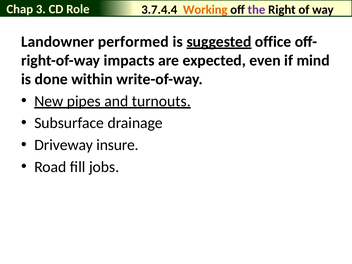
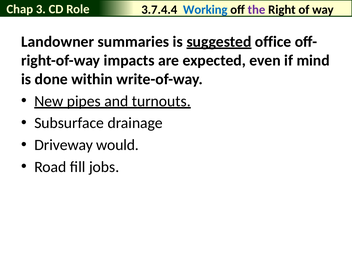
Working colour: orange -> blue
performed: performed -> summaries
insure: insure -> would
